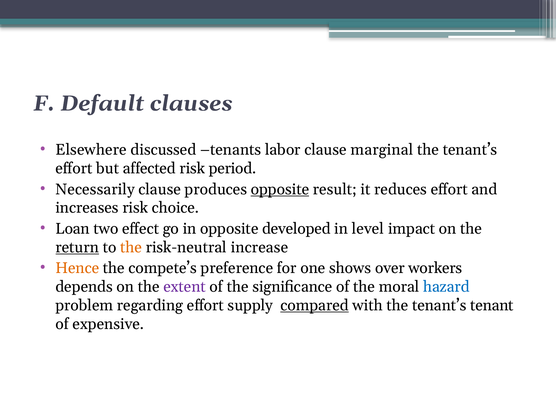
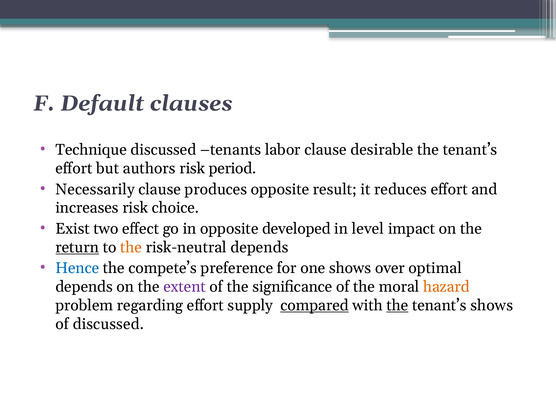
Elsewhere: Elsewhere -> Technique
marginal: marginal -> desirable
affected: affected -> authors
opposite at (280, 189) underline: present -> none
Loan: Loan -> Exist
risk-neutral increase: increase -> depends
Hence colour: orange -> blue
workers: workers -> optimal
hazard colour: blue -> orange
the at (397, 305) underline: none -> present
tenant’s tenant: tenant -> shows
of expensive: expensive -> discussed
